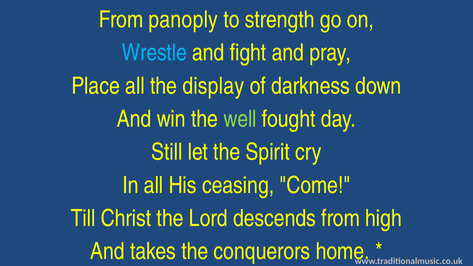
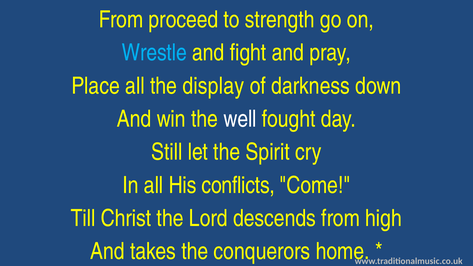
panoply: panoply -> proceed
well colour: light green -> white
ceasing: ceasing -> conflicts
